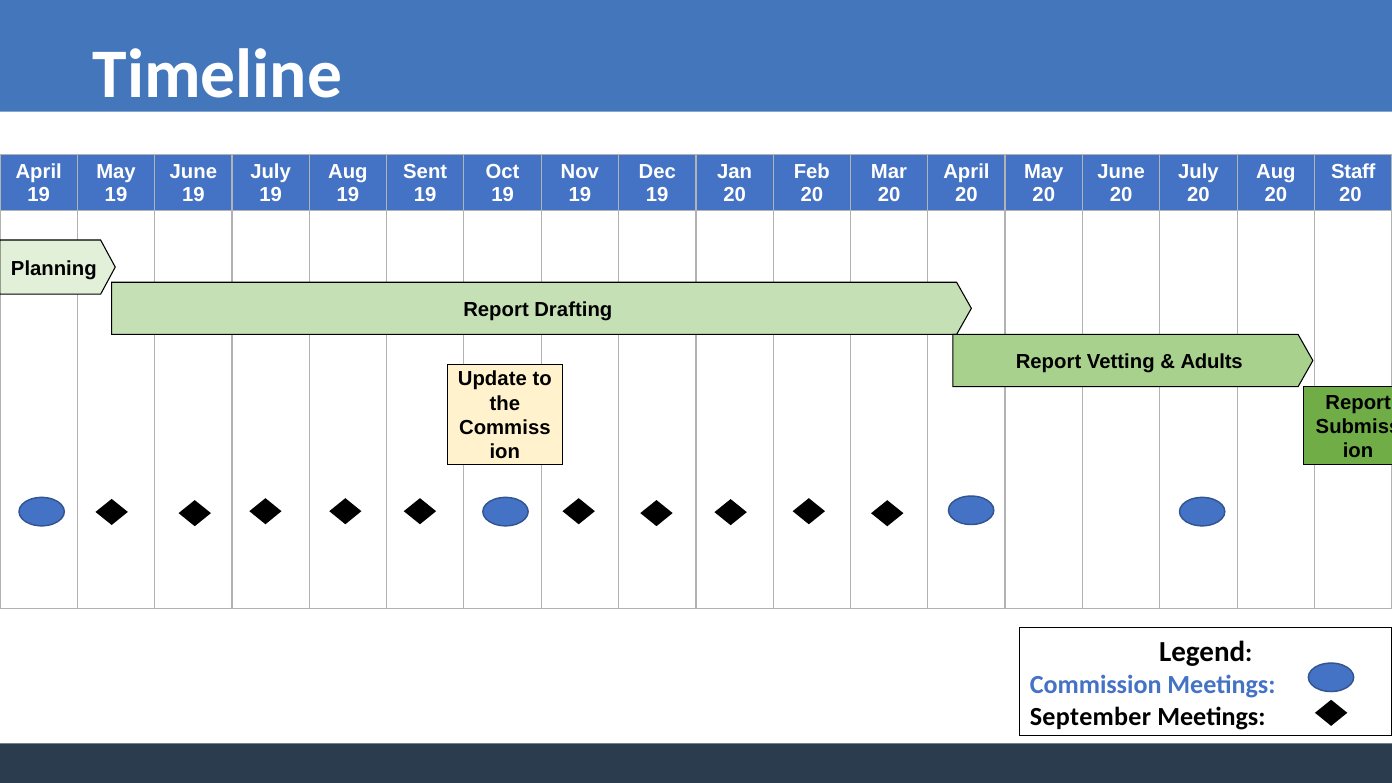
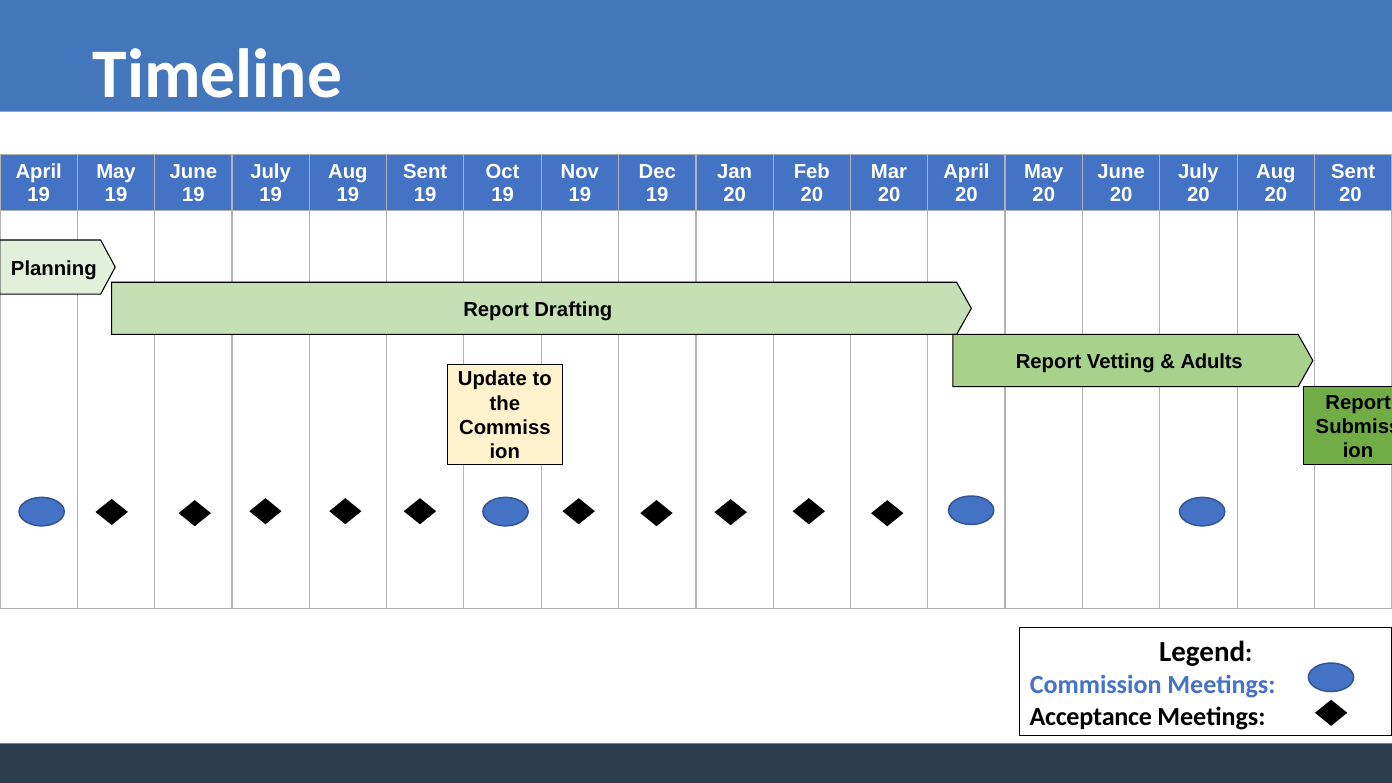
Staff at (1353, 172): Staff -> Sent
September: September -> Acceptance
